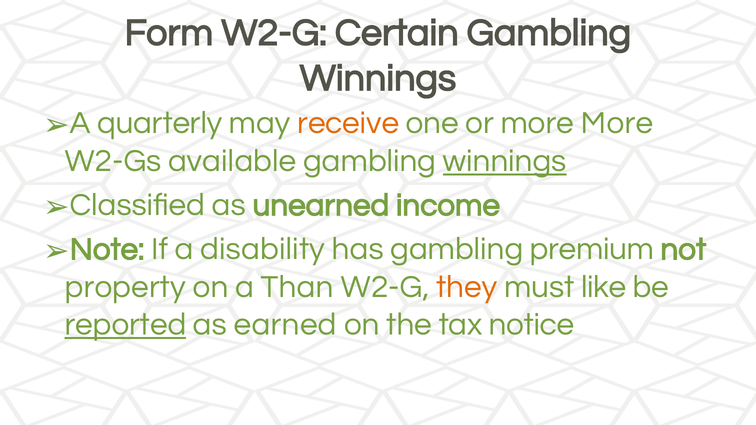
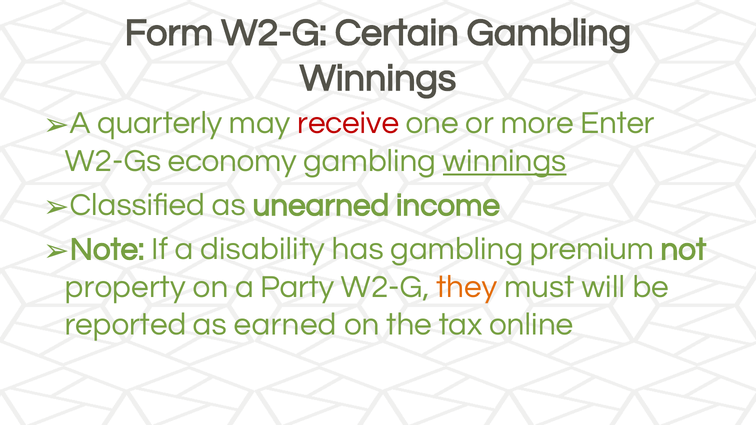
receive colour: orange -> red
more More: More -> Enter
available: available -> economy
Than: Than -> Party
like: like -> will
reported underline: present -> none
notice: notice -> online
